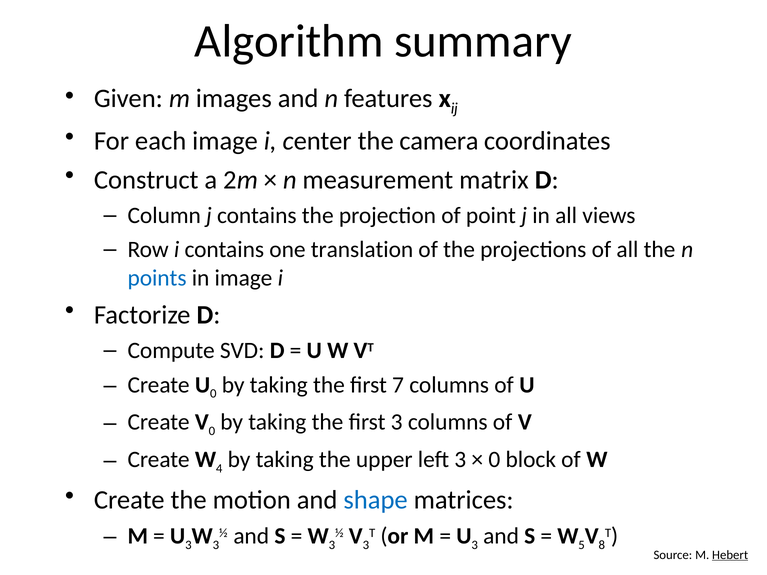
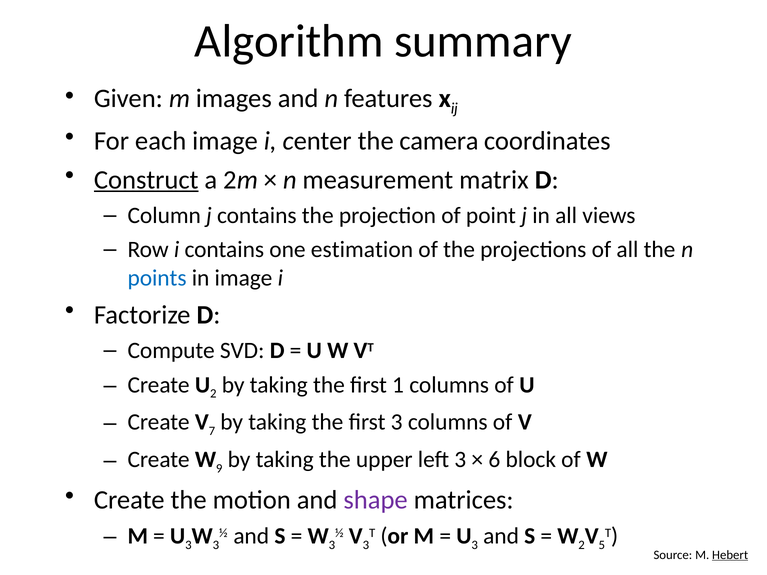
Construct underline: none -> present
translation: translation -> estimation
U 0: 0 -> 2
7: 7 -> 1
V 0: 0 -> 7
4: 4 -> 9
0 at (494, 460): 0 -> 6
shape colour: blue -> purple
W 5: 5 -> 2
8: 8 -> 5
